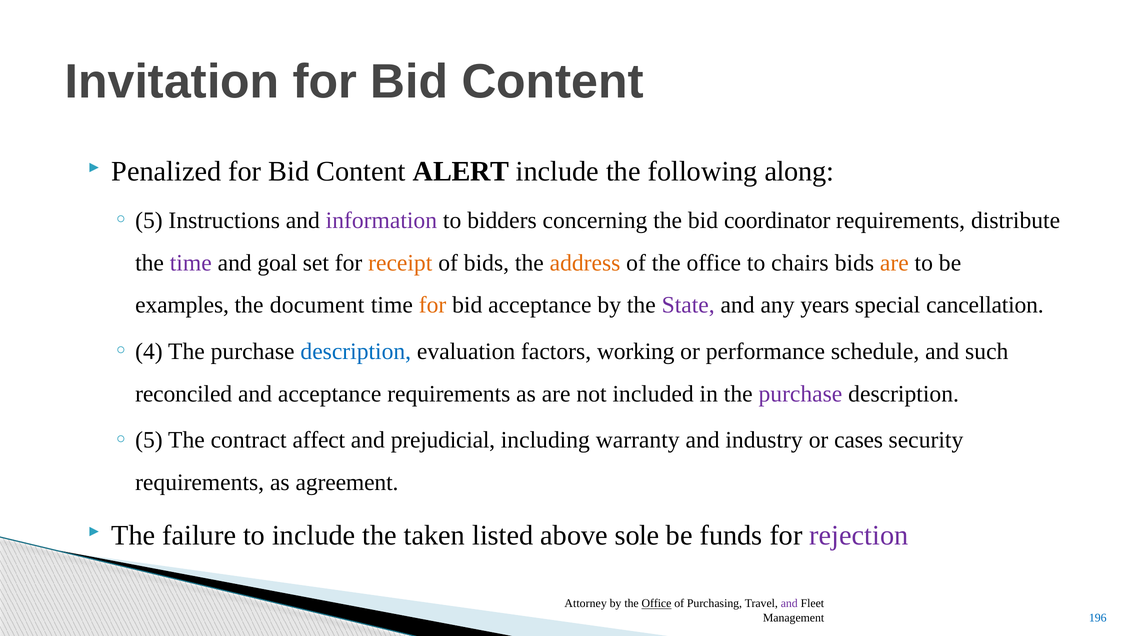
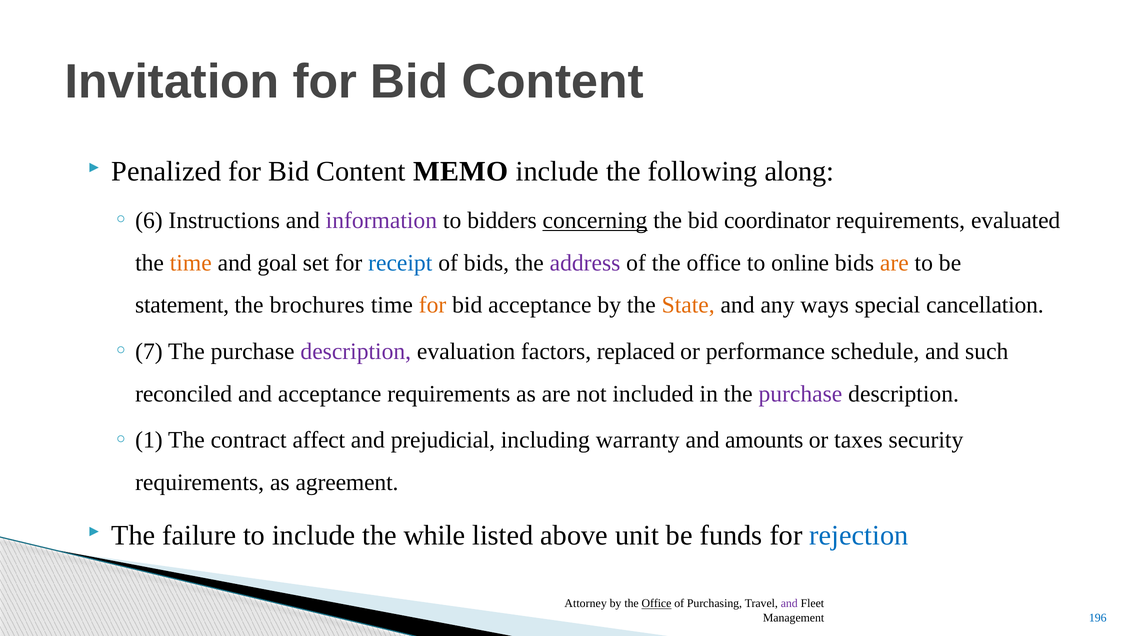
ALERT: ALERT -> MEMO
5 at (149, 220): 5 -> 6
concerning underline: none -> present
distribute: distribute -> evaluated
time at (191, 263) colour: purple -> orange
receipt colour: orange -> blue
address colour: orange -> purple
chairs: chairs -> online
examples: examples -> statement
document: document -> brochures
State colour: purple -> orange
years: years -> ways
4: 4 -> 7
description at (356, 351) colour: blue -> purple
working: working -> replaced
5 at (149, 440): 5 -> 1
industry: industry -> amounts
cases: cases -> taxes
taken: taken -> while
sole: sole -> unit
rejection colour: purple -> blue
